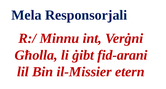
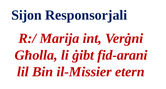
Mela: Mela -> Sijon
Minnu: Minnu -> Marija
